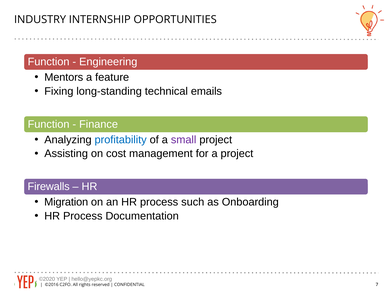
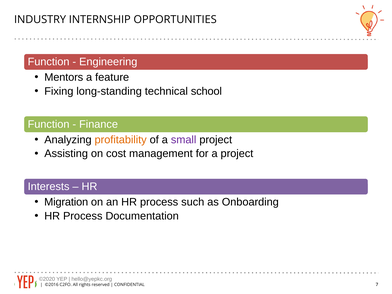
emails: emails -> school
profitability colour: blue -> orange
Firewalls: Firewalls -> Interests
